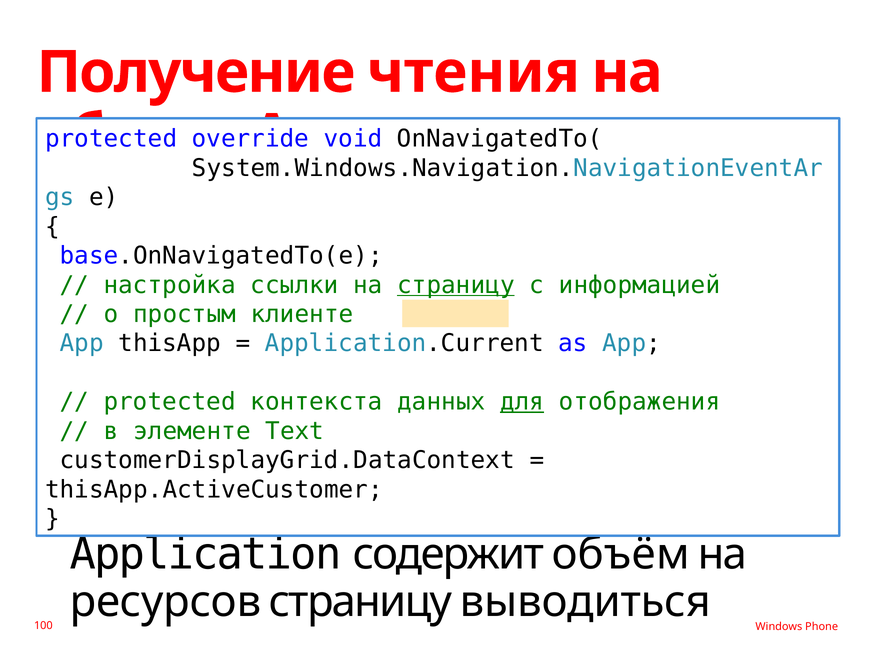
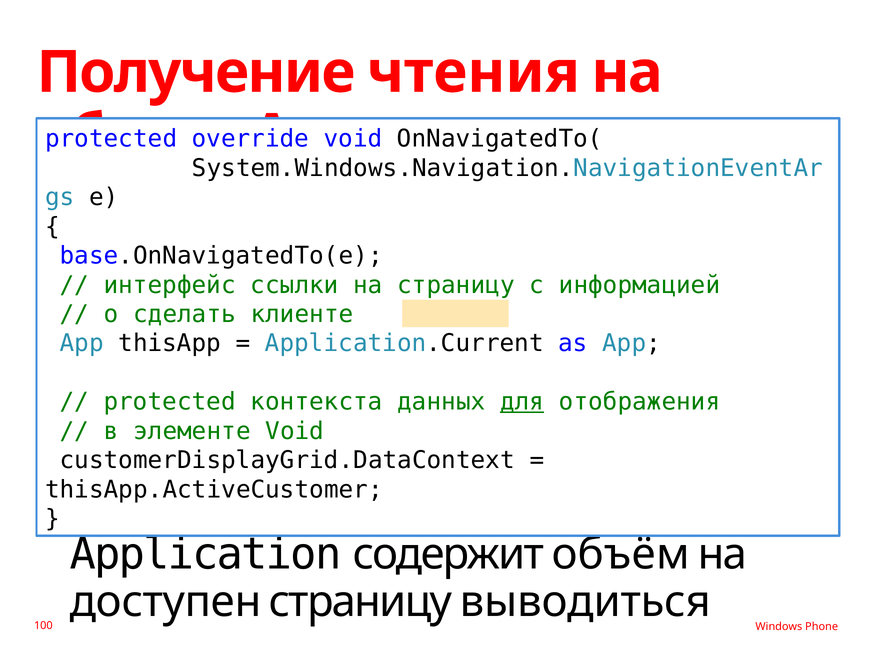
настройка: настройка -> интерфейс
страницу at (456, 285) underline: present -> none
простым: простым -> сделать
элементе Text: Text -> Void
ресурсов: ресурсов -> доступен
